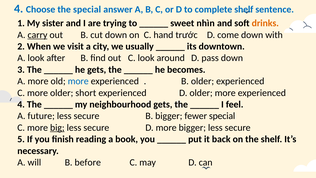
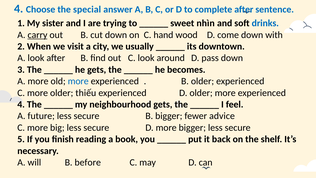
complete shelf: shelf -> after
drinks colour: orange -> blue
trước: trước -> wood
short: short -> thiếu
fewer special: special -> advice
big underline: present -> none
